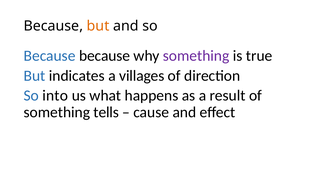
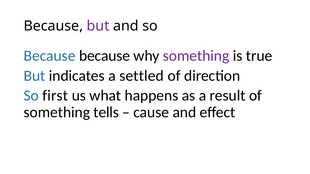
but at (98, 26) colour: orange -> purple
villages: villages -> settled
into: into -> first
